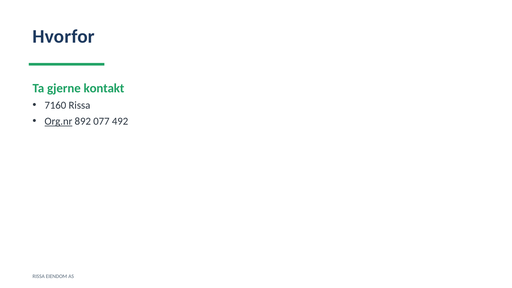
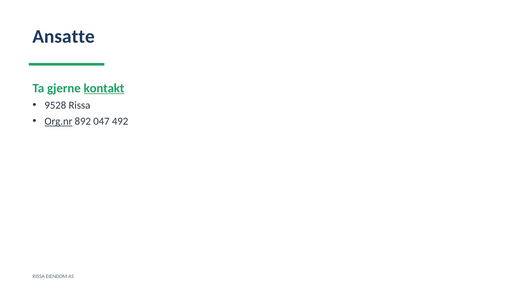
Hvorfor: Hvorfor -> Ansatte
kontakt underline: none -> present
7160: 7160 -> 9528
077: 077 -> 047
